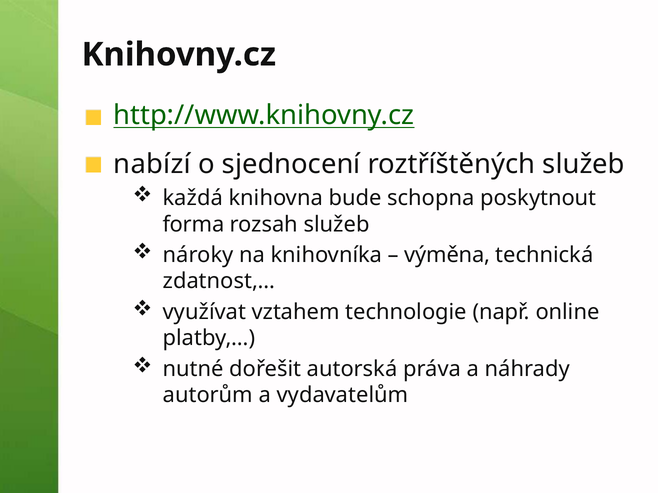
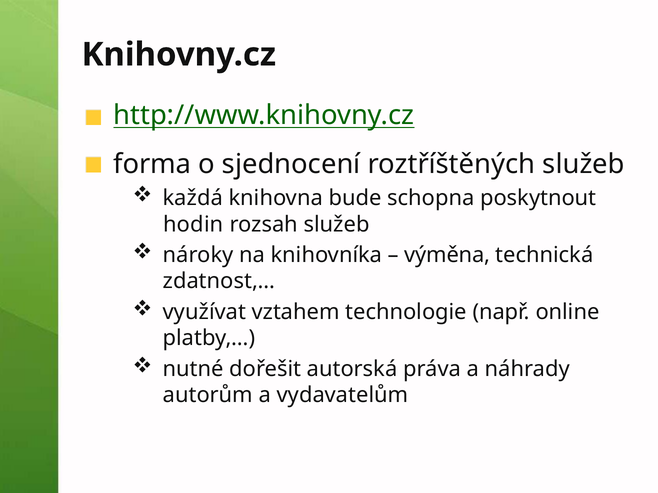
nabízí: nabízí -> forma
forma: forma -> hodin
